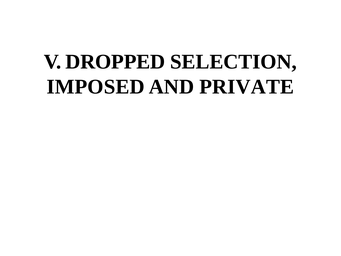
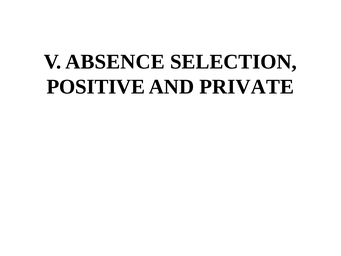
DROPPED: DROPPED -> ABSENCE
IMPOSED: IMPOSED -> POSITIVE
